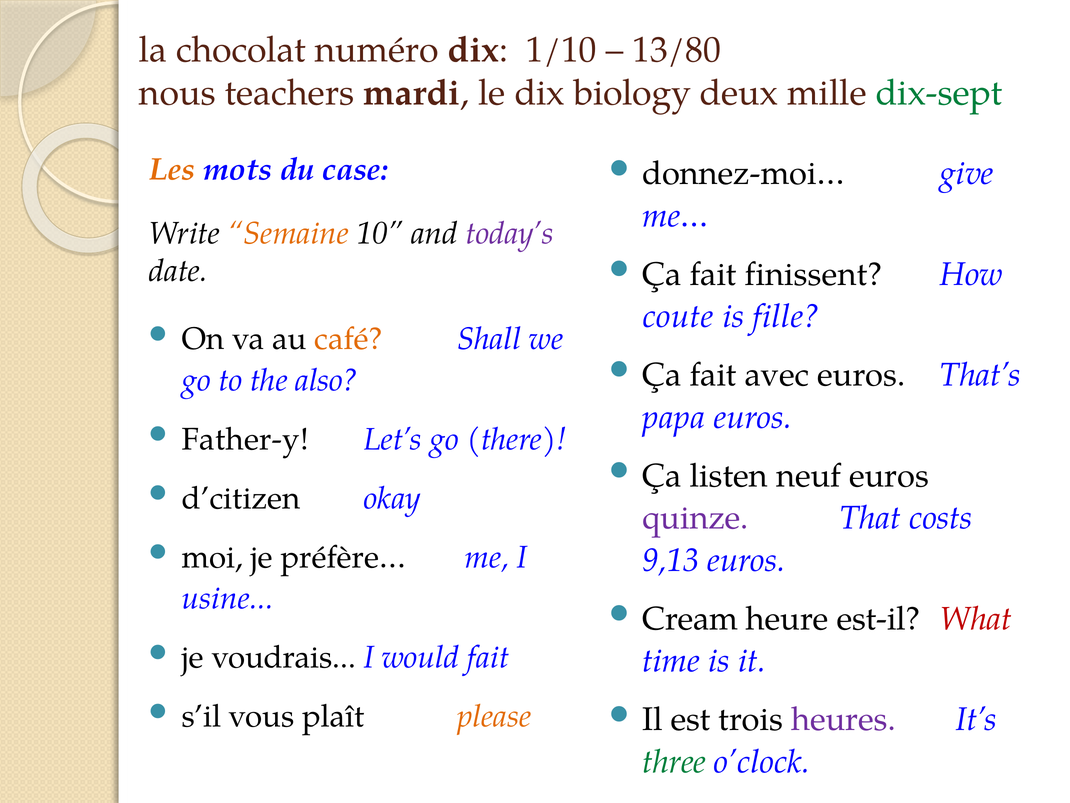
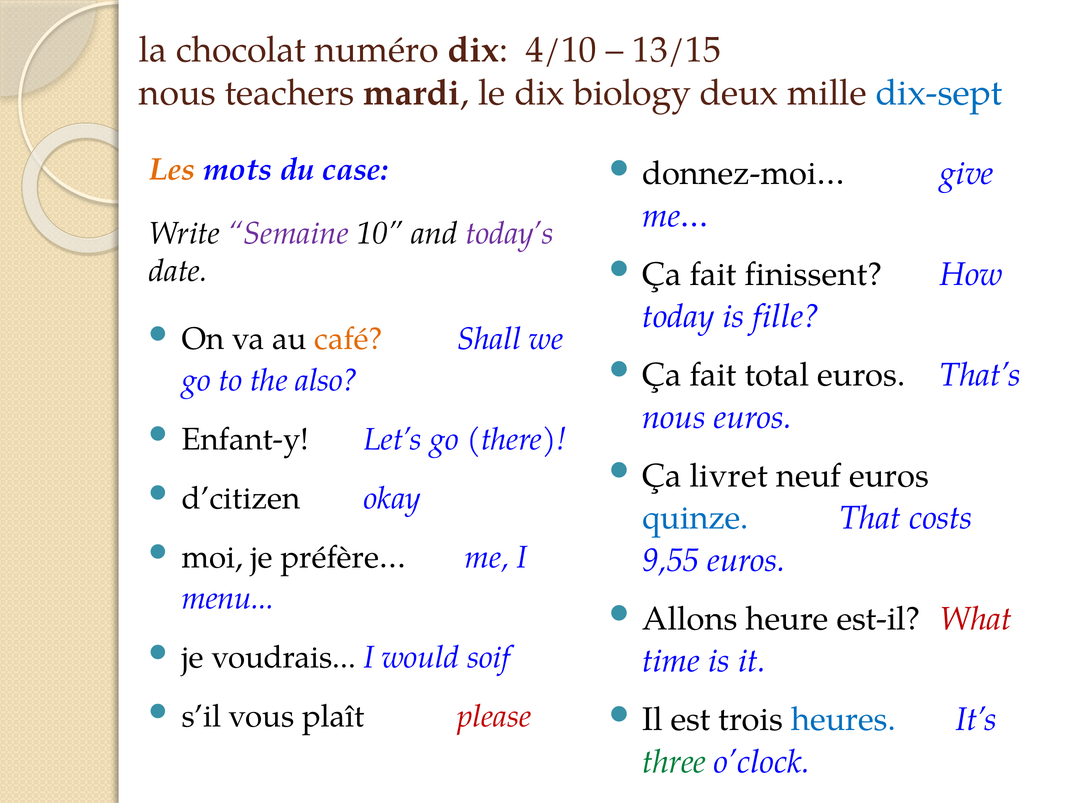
1/10: 1/10 -> 4/10
13/80: 13/80 -> 13/15
dix-sept colour: green -> blue
Semaine colour: orange -> purple
coute: coute -> today
avec: avec -> total
papa at (674, 417): papa -> nous
Father-y: Father-y -> Enfant-y
listen: listen -> livret
quinze colour: purple -> blue
9,13: 9,13 -> 9,55
usine: usine -> menu
Cream: Cream -> Allons
would fait: fait -> soif
please colour: orange -> red
heures colour: purple -> blue
